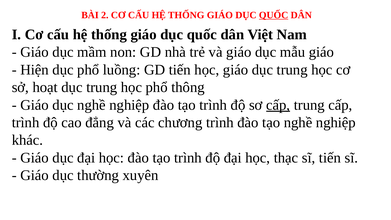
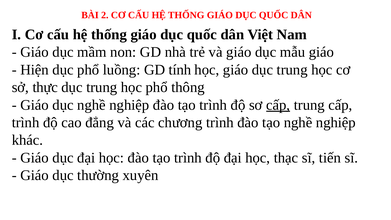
QUỐC at (274, 15) underline: present -> none
GD tiến: tiến -> tính
hoạt: hoạt -> thực
